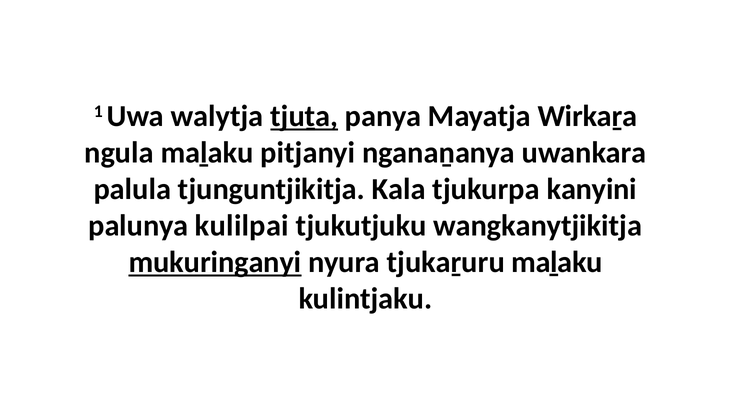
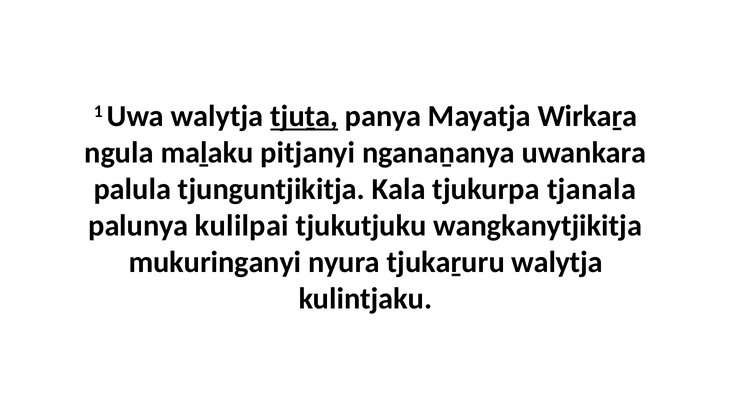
kanyini: kanyini -> tjanala
mukuringanyi underline: present -> none
tjukaṟuru maḻaku: maḻaku -> walytja
